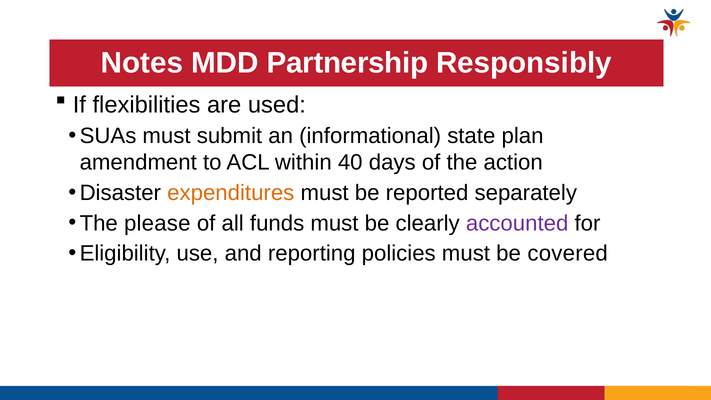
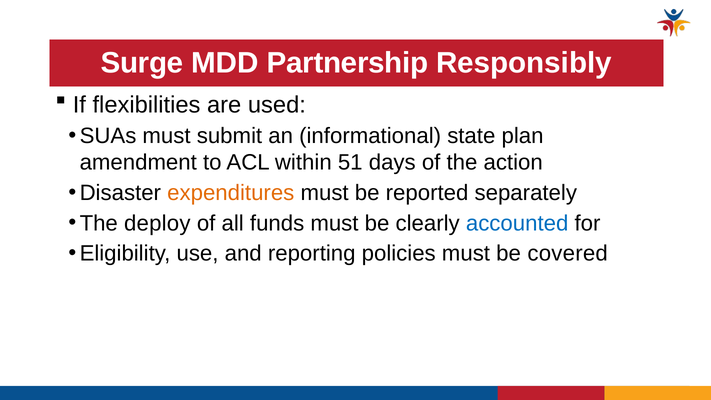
Notes: Notes -> Surge
40: 40 -> 51
please: please -> deploy
accounted colour: purple -> blue
